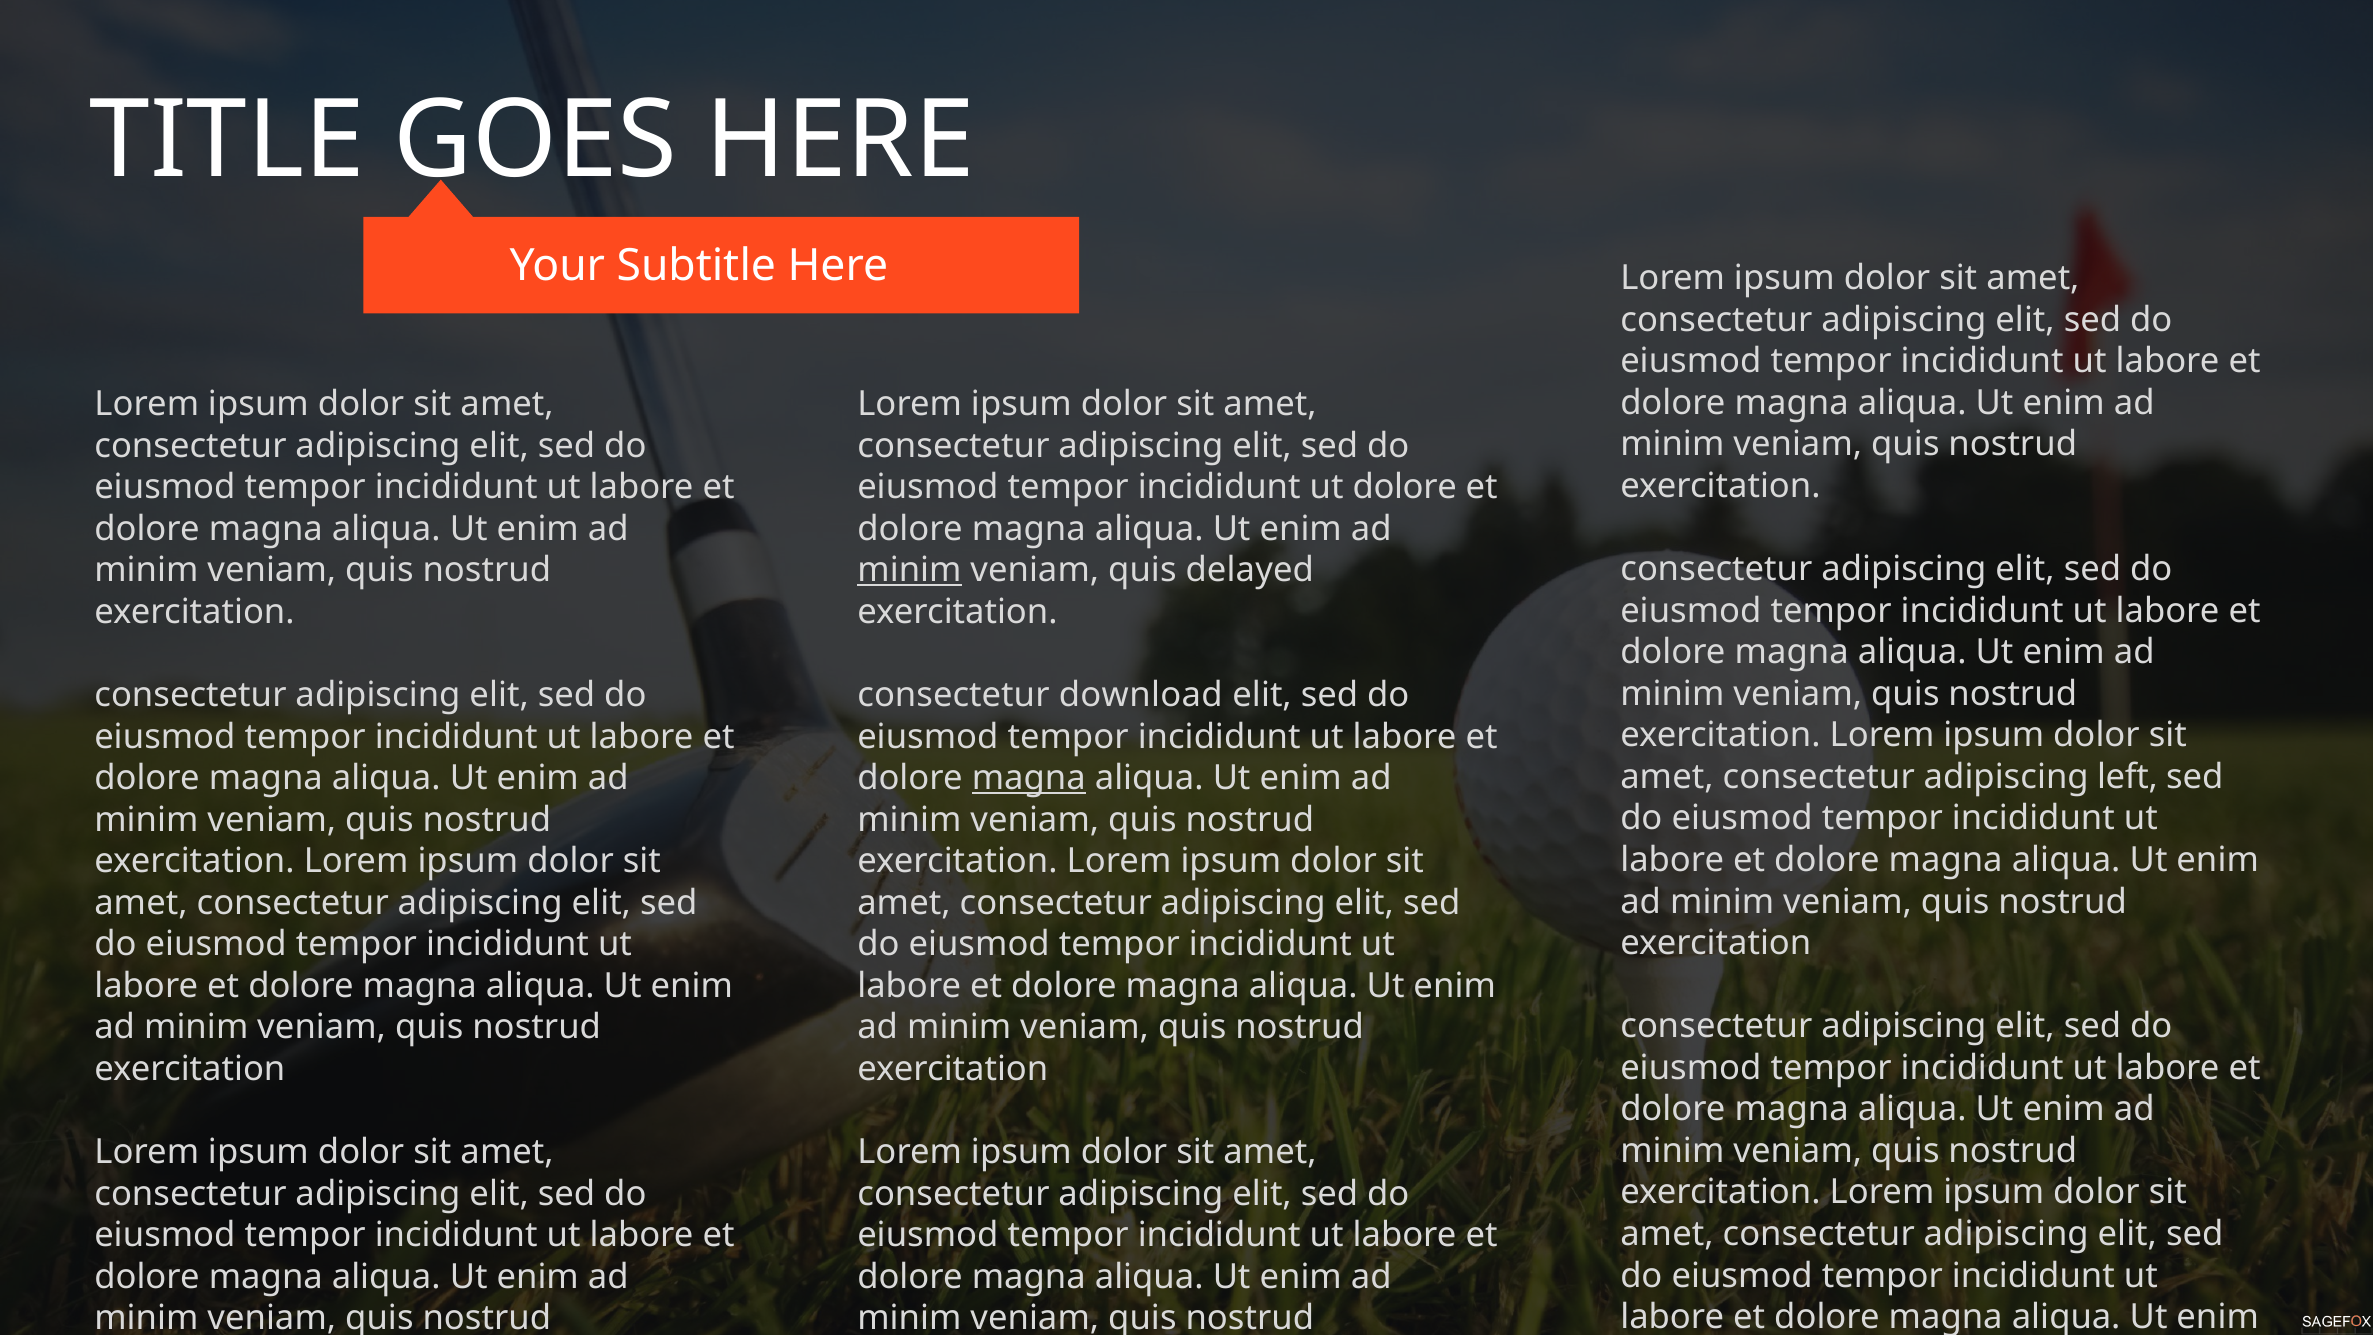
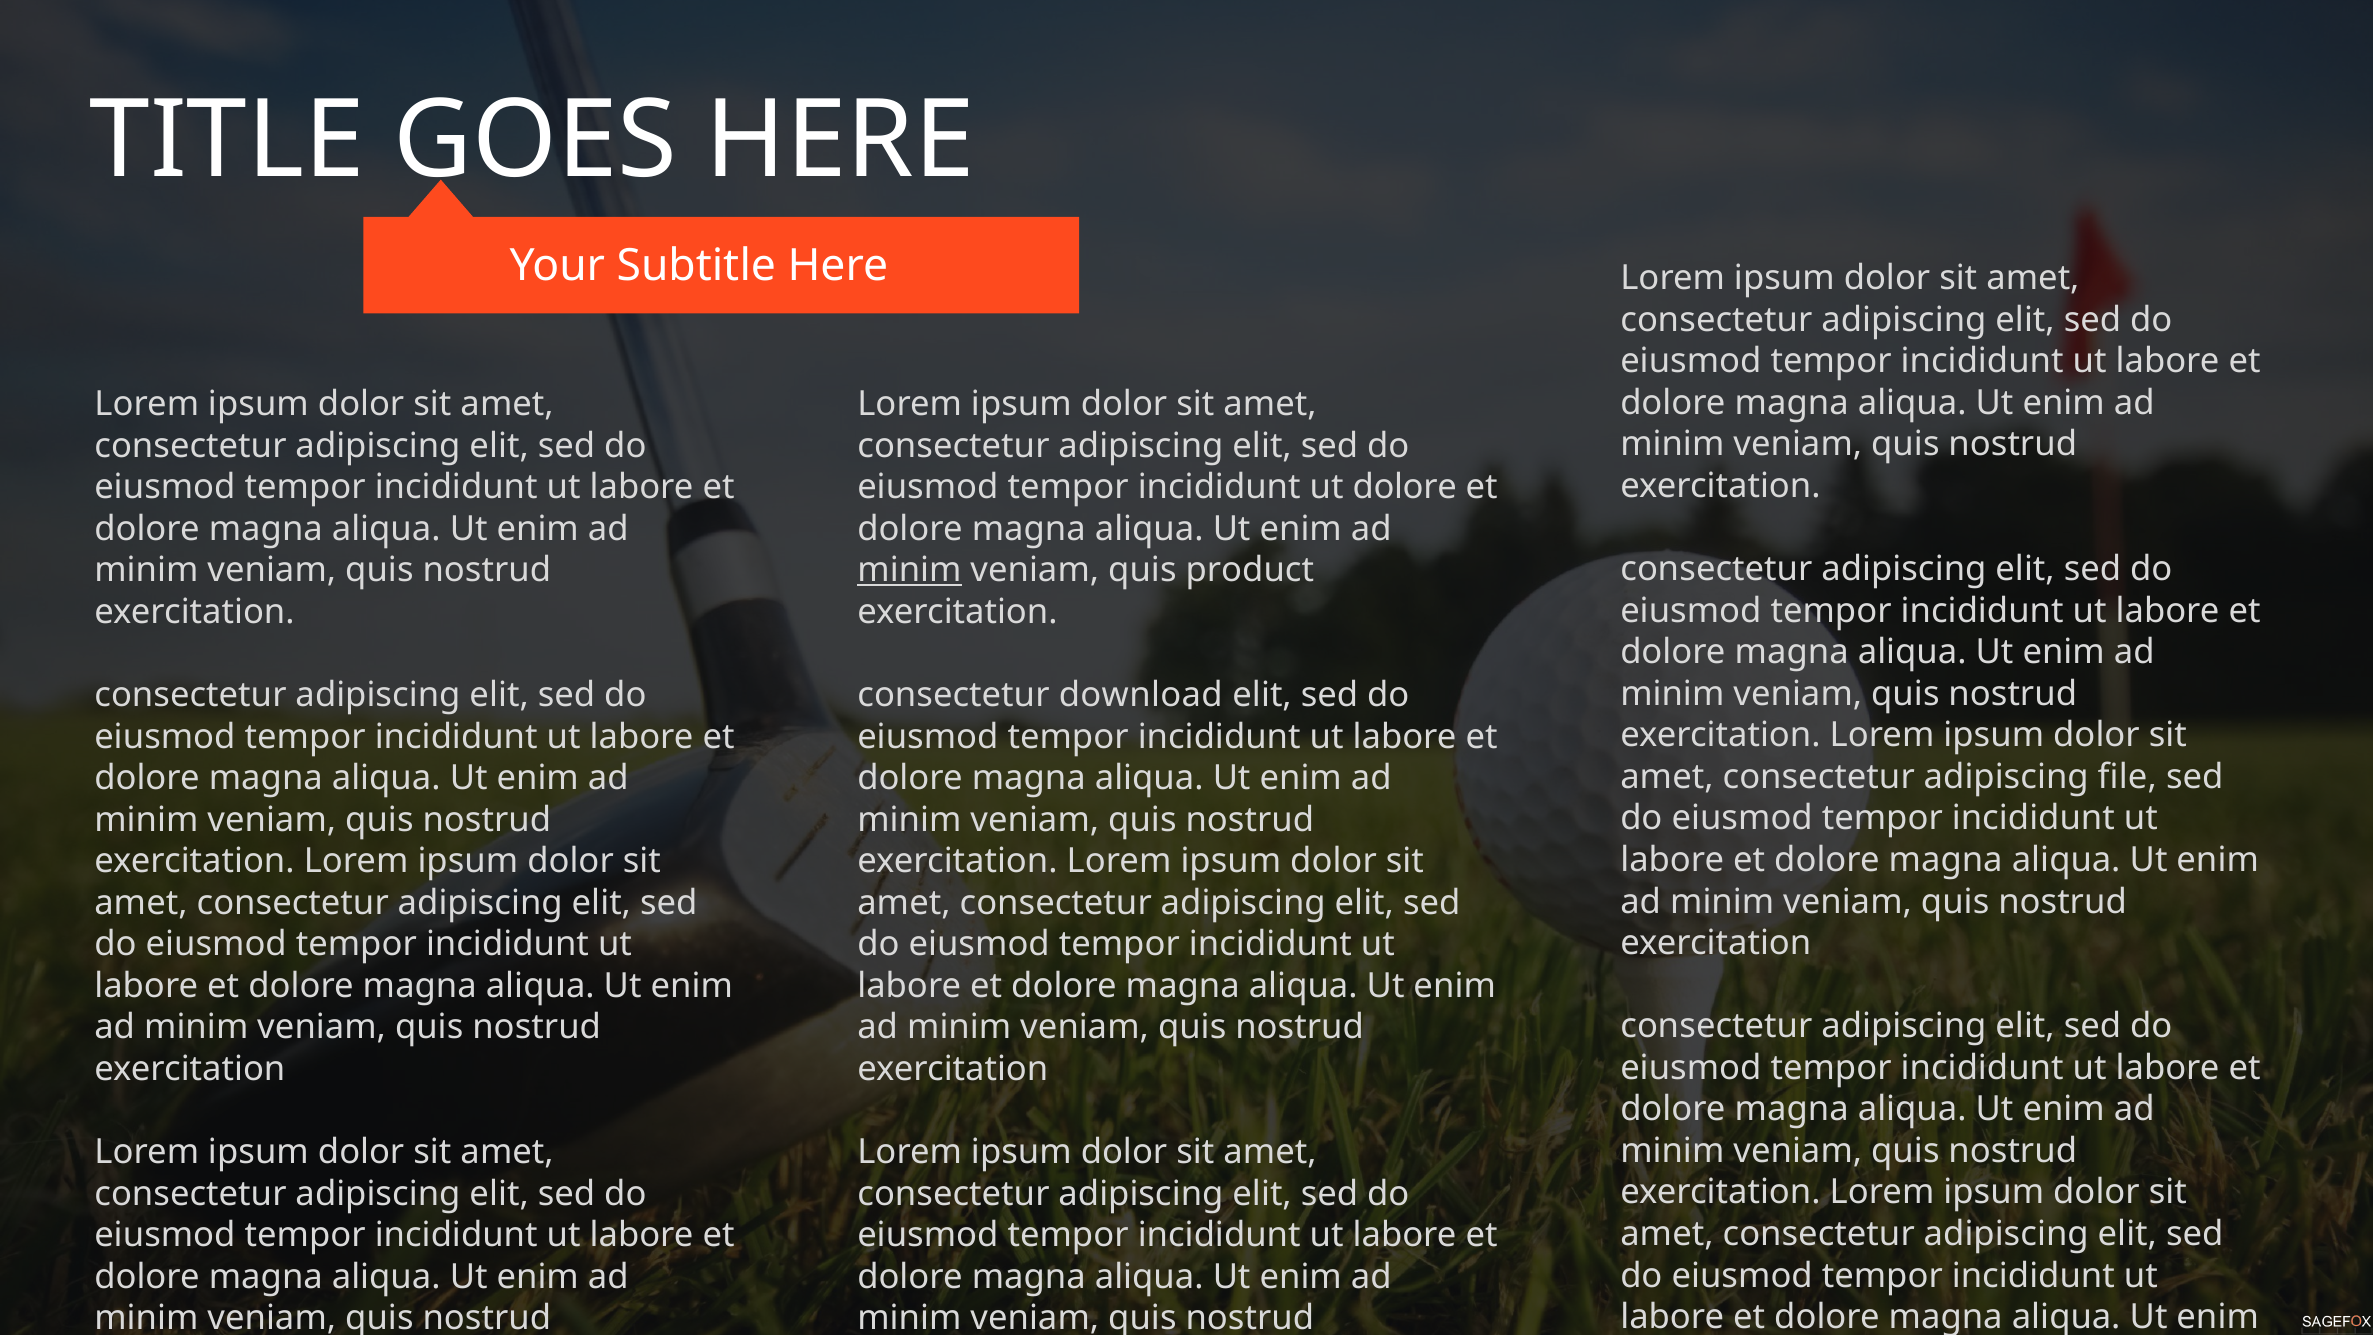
delayed: delayed -> product
left: left -> file
magna at (1029, 778) underline: present -> none
